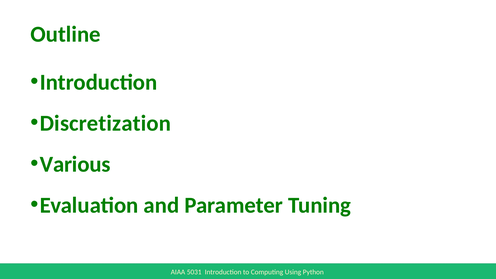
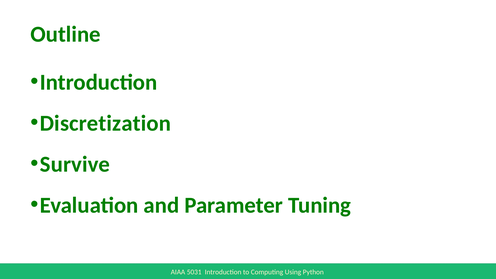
Various: Various -> Survive
